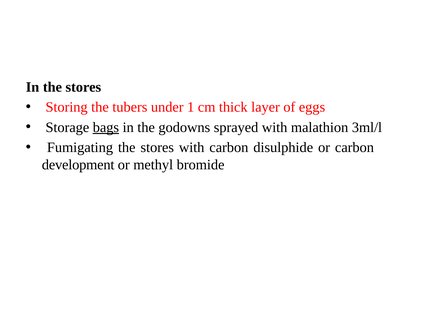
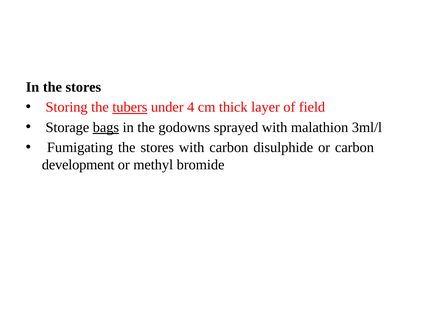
tubers underline: none -> present
1: 1 -> 4
eggs: eggs -> field
